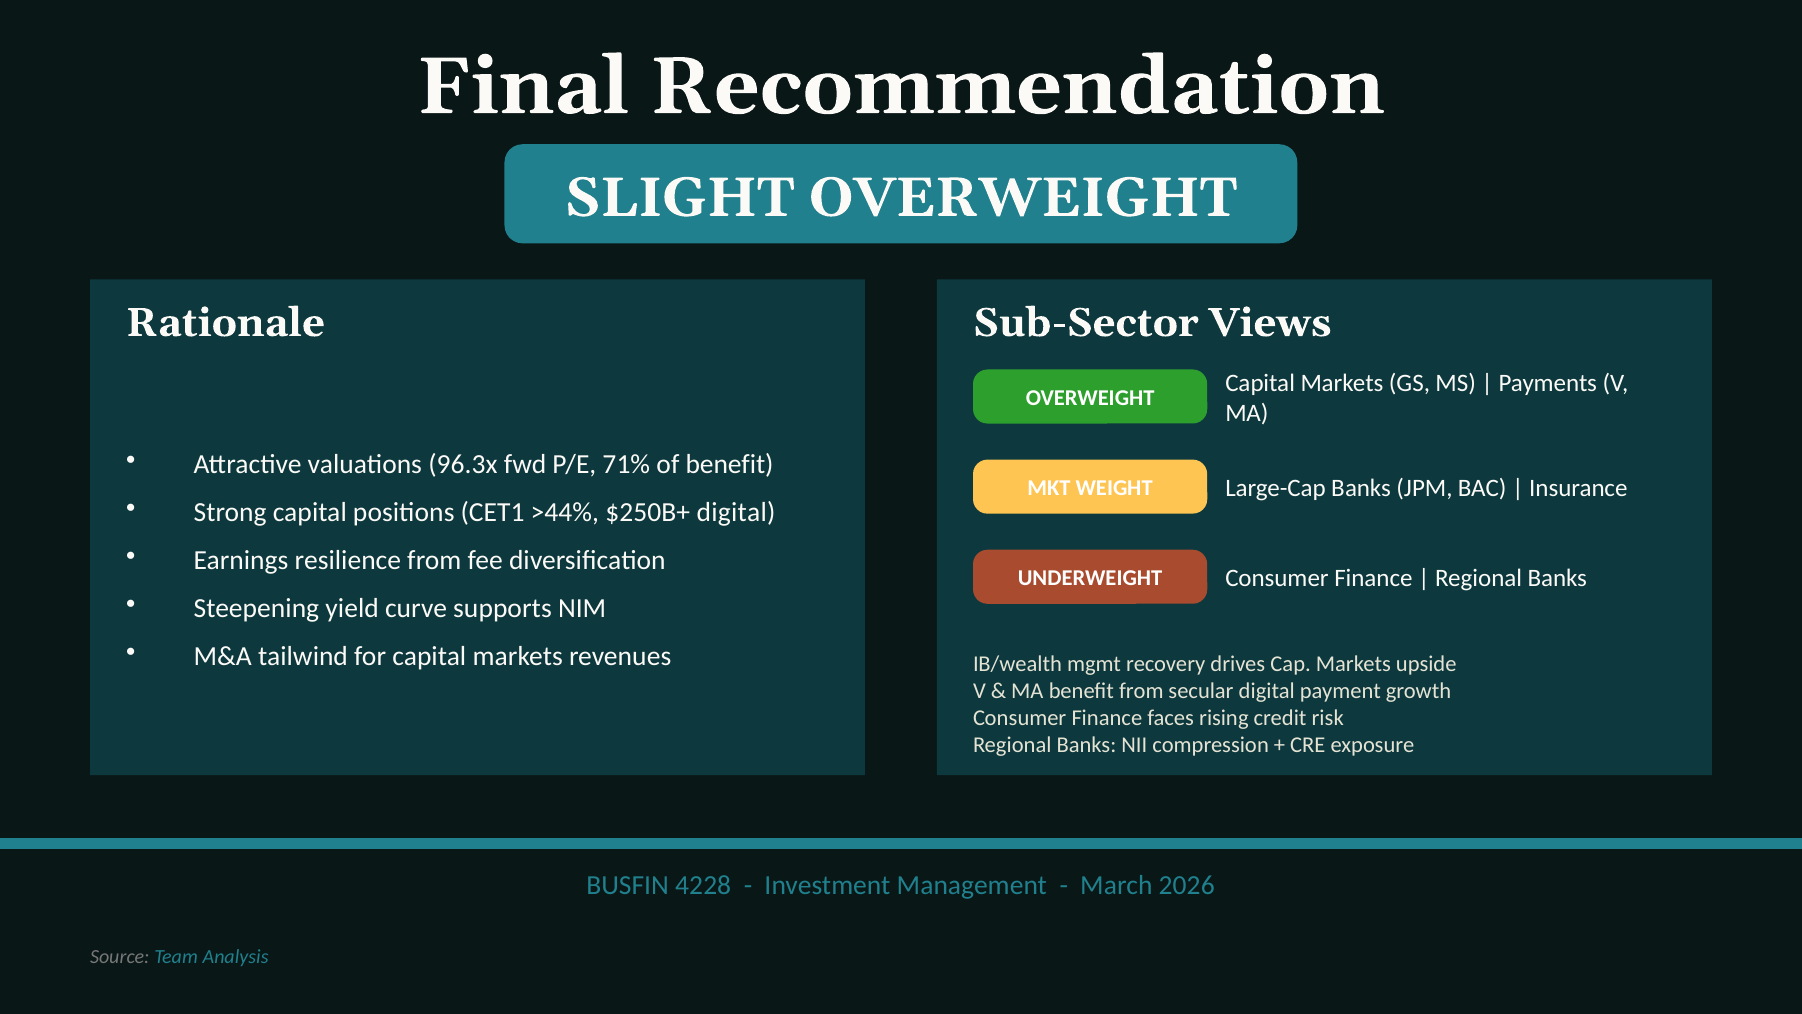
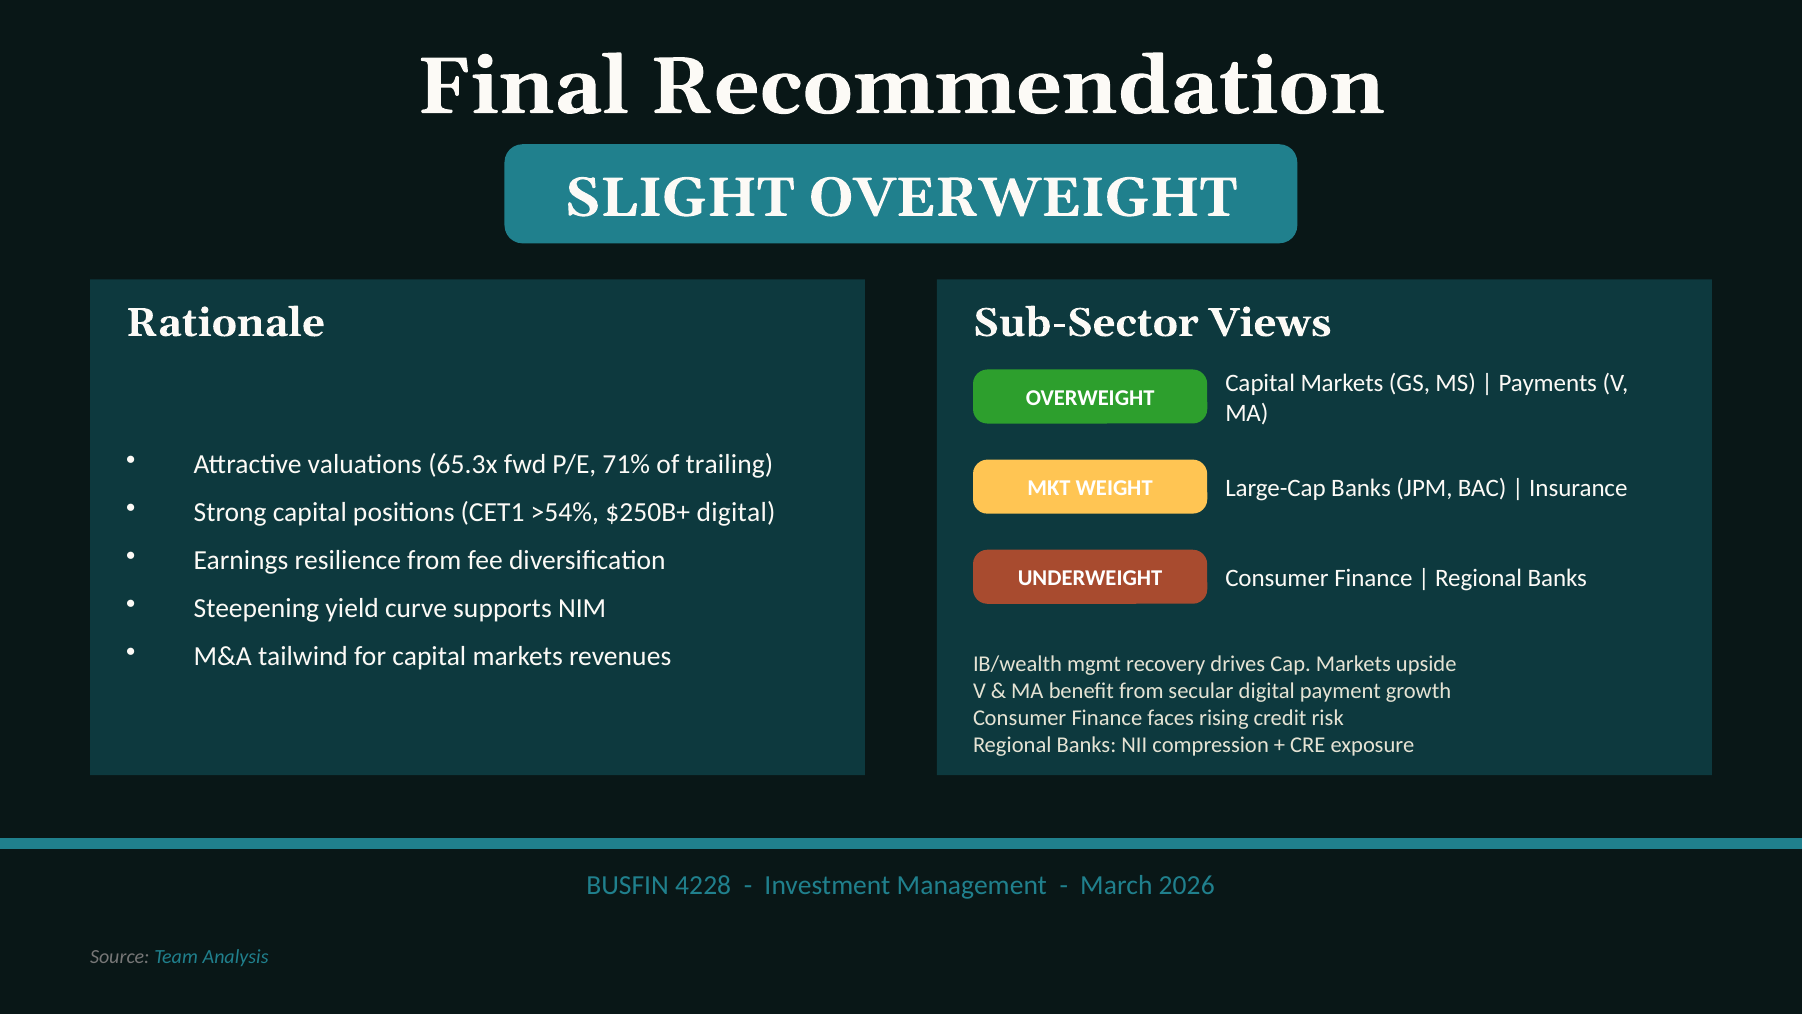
96.3x: 96.3x -> 65.3x
of benefit: benefit -> trailing
>44%: >44% -> >54%
